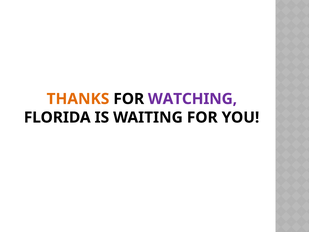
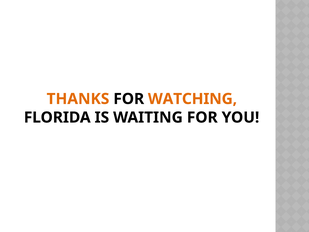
WATCHING colour: purple -> orange
